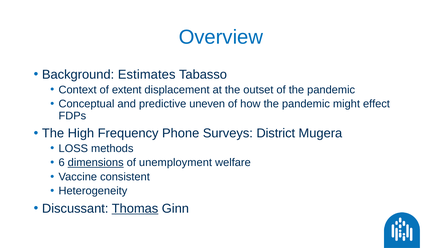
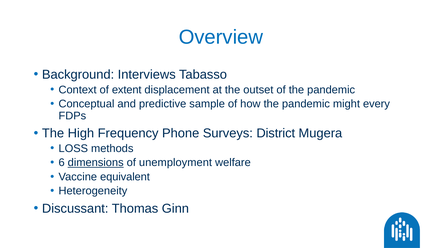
Estimates: Estimates -> Interviews
uneven: uneven -> sample
effect: effect -> every
consistent: consistent -> equivalent
Thomas underline: present -> none
